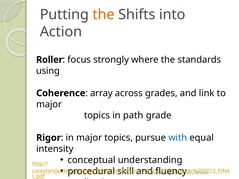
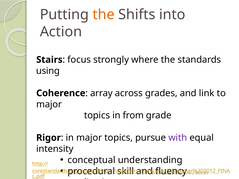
Roller: Roller -> Stairs
path: path -> from
with colour: blue -> purple
